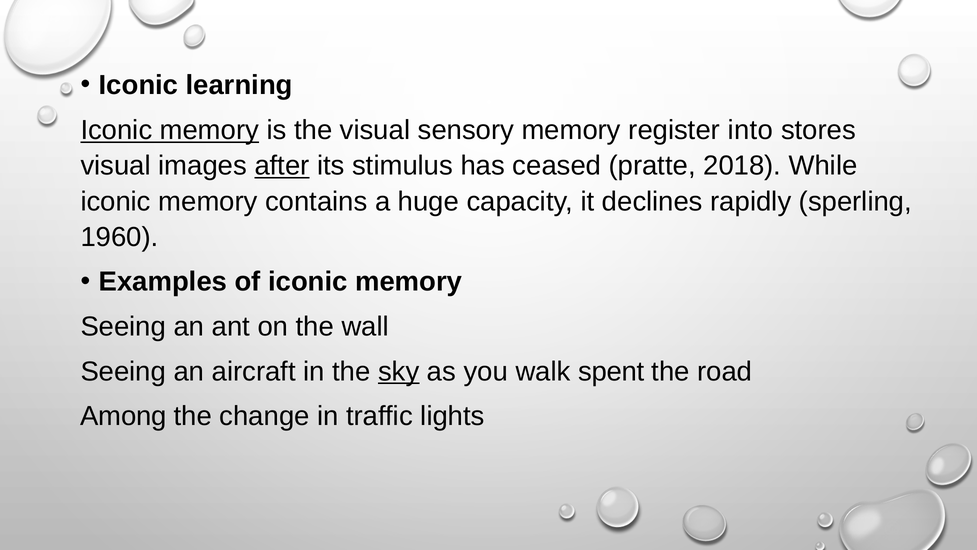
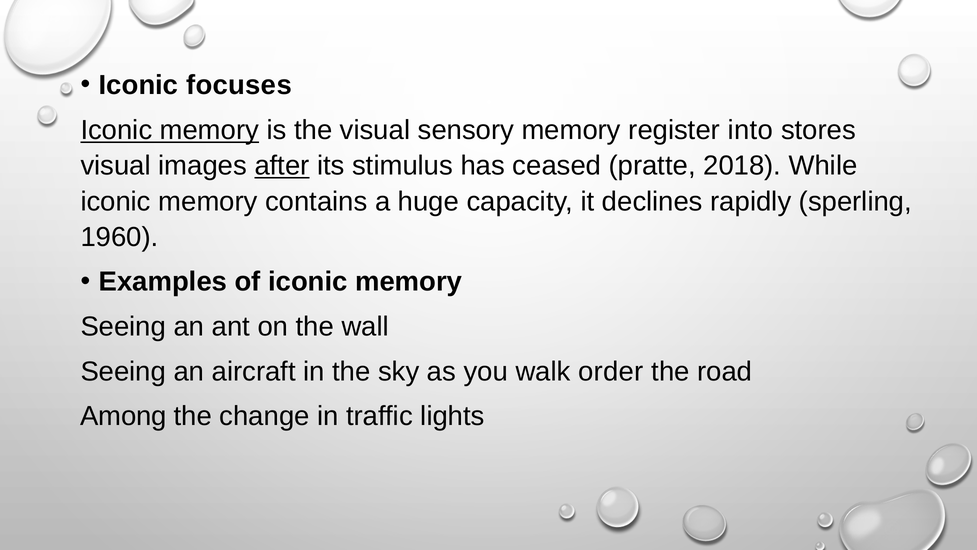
learning: learning -> focuses
sky underline: present -> none
spent: spent -> order
